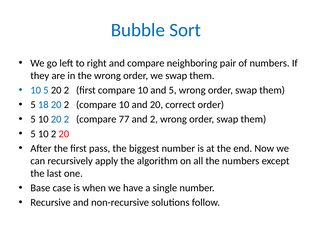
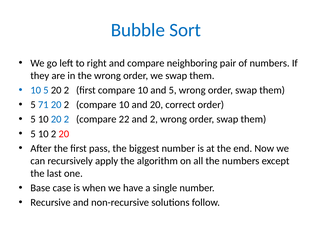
18: 18 -> 71
77: 77 -> 22
